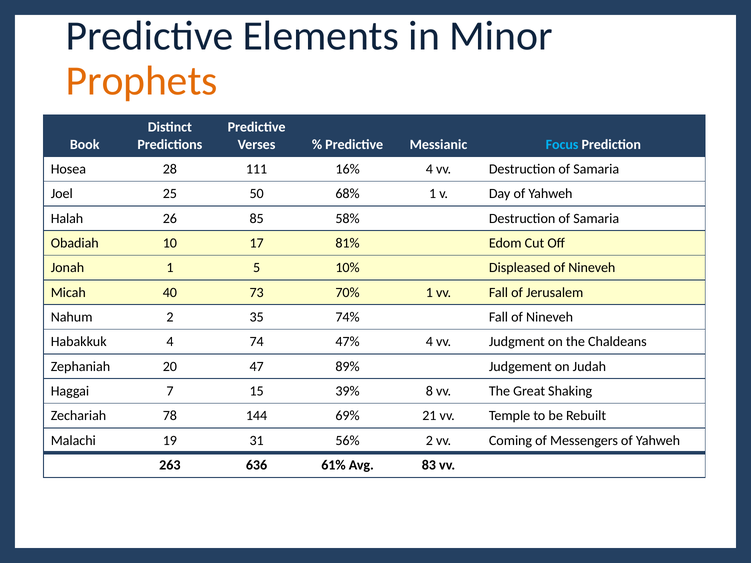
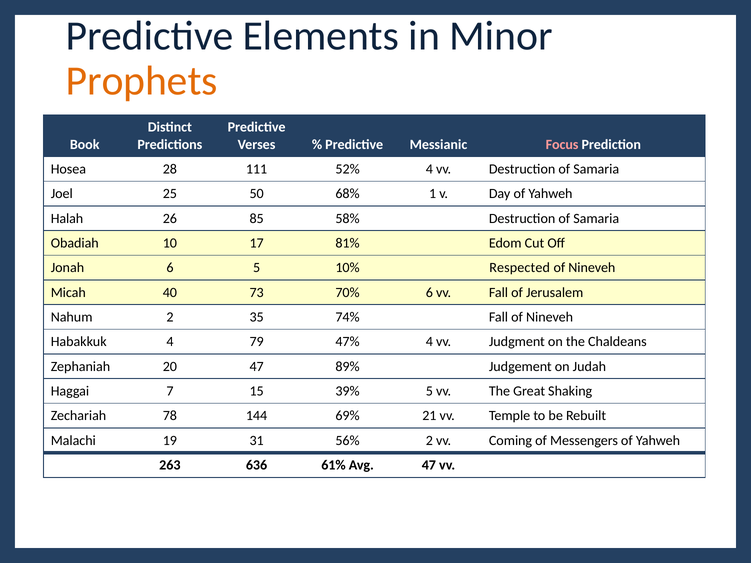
Focus colour: light blue -> pink
16%: 16% -> 52%
Jonah 1: 1 -> 6
Displeased: Displeased -> Respected
70% 1: 1 -> 6
74: 74 -> 79
39% 8: 8 -> 5
Avg 83: 83 -> 47
